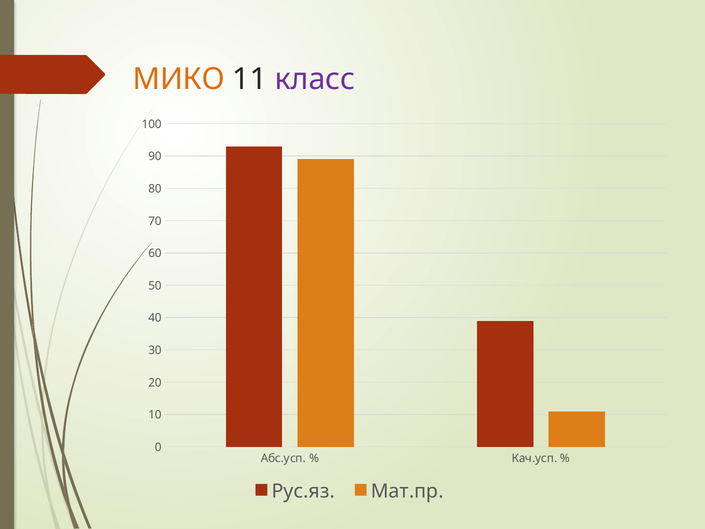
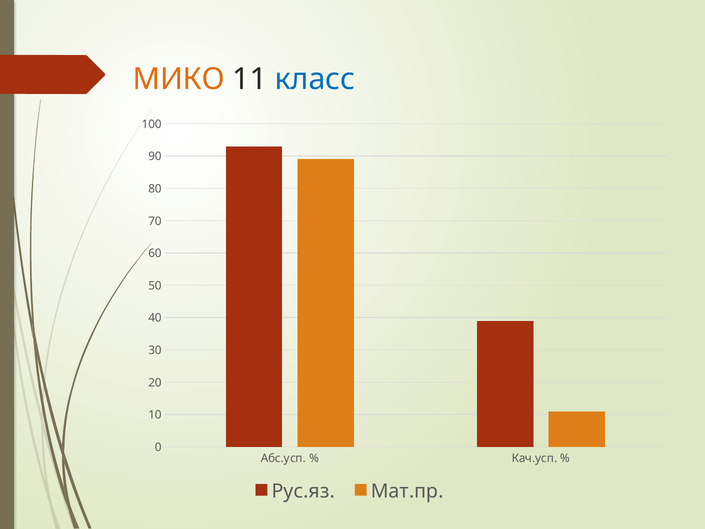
класс colour: purple -> blue
